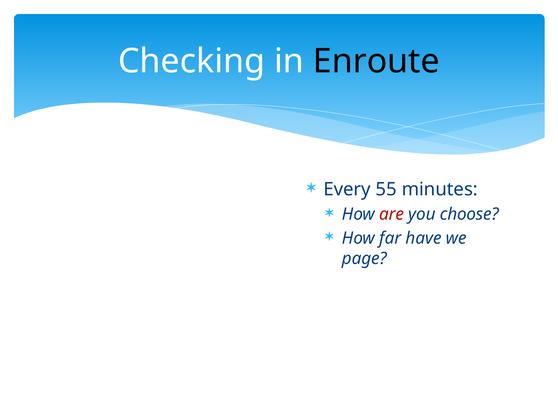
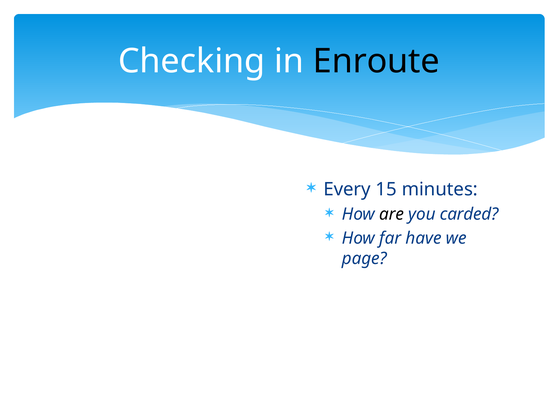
55: 55 -> 15
are colour: red -> black
choose: choose -> carded
